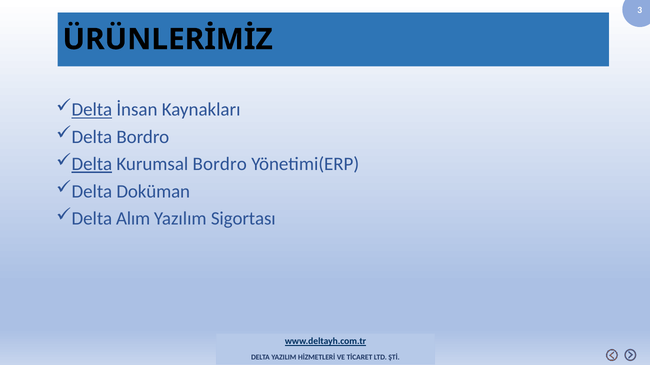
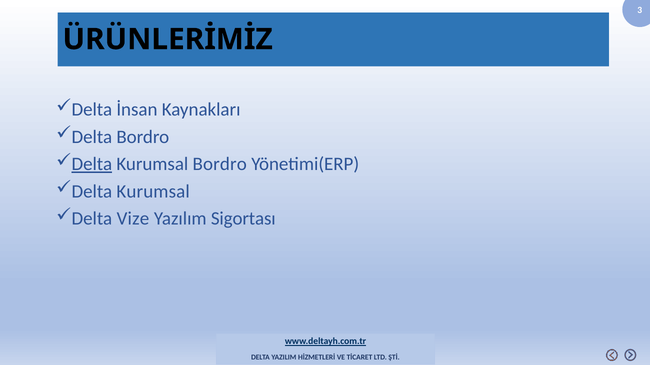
Delta at (92, 110) underline: present -> none
Doküman at (153, 192): Doküman -> Kurumsal
Alım: Alım -> Vize
